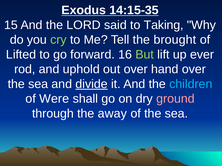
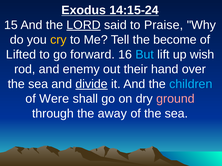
14:15-35: 14:15-35 -> 14:15-24
LORD underline: none -> present
Taking: Taking -> Praise
cry colour: light green -> yellow
brought: brought -> become
But colour: light green -> light blue
ever: ever -> wish
uphold: uphold -> enemy
out over: over -> their
